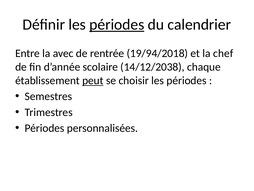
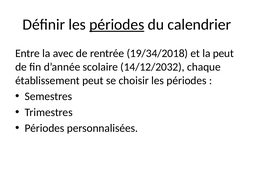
19/94/2018: 19/94/2018 -> 19/34/2018
la chef: chef -> peut
14/12/2038: 14/12/2038 -> 14/12/2032
peut at (93, 80) underline: present -> none
